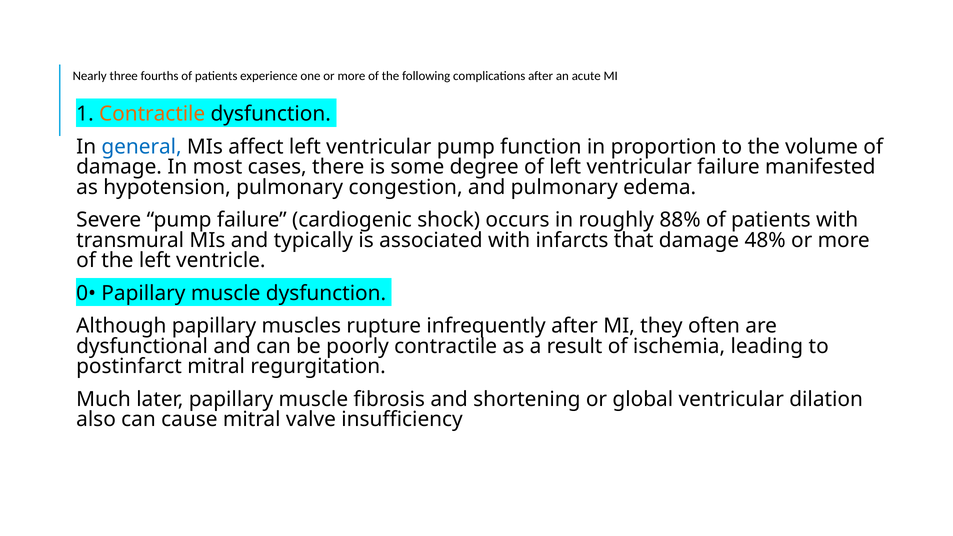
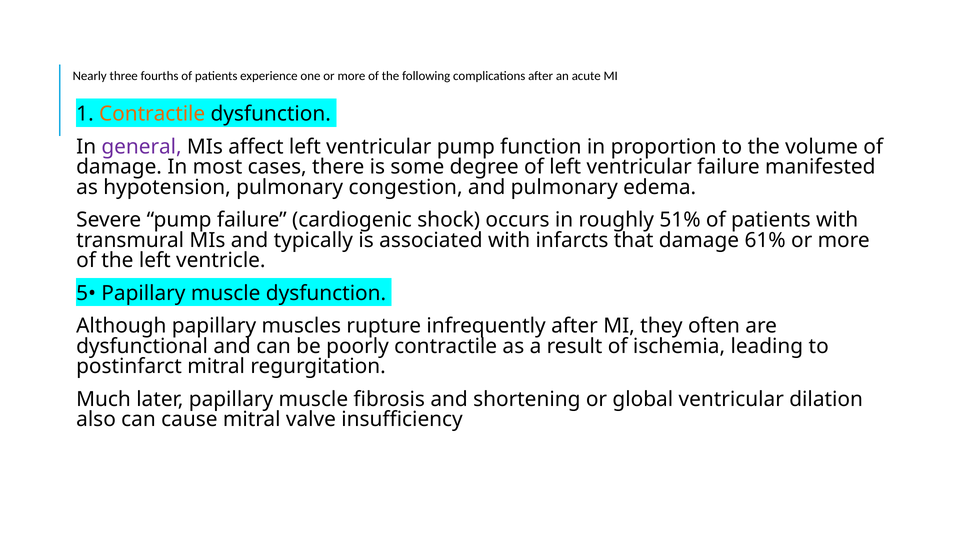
general colour: blue -> purple
88%: 88% -> 51%
48%: 48% -> 61%
0•: 0• -> 5•
